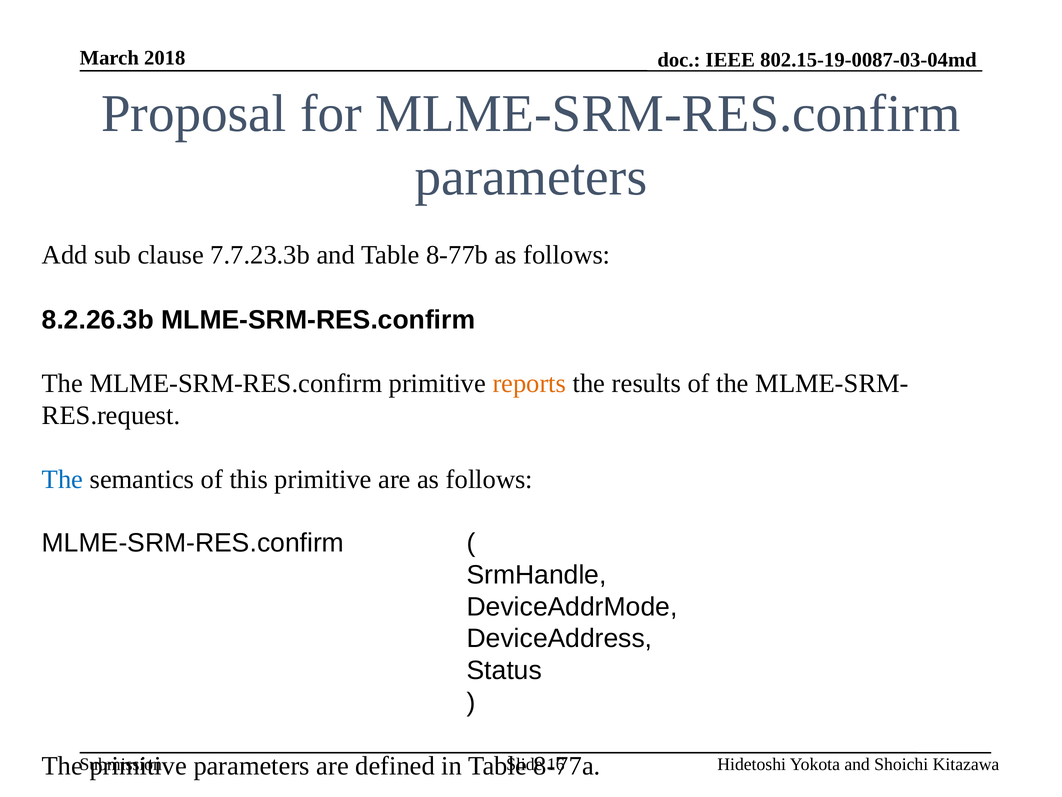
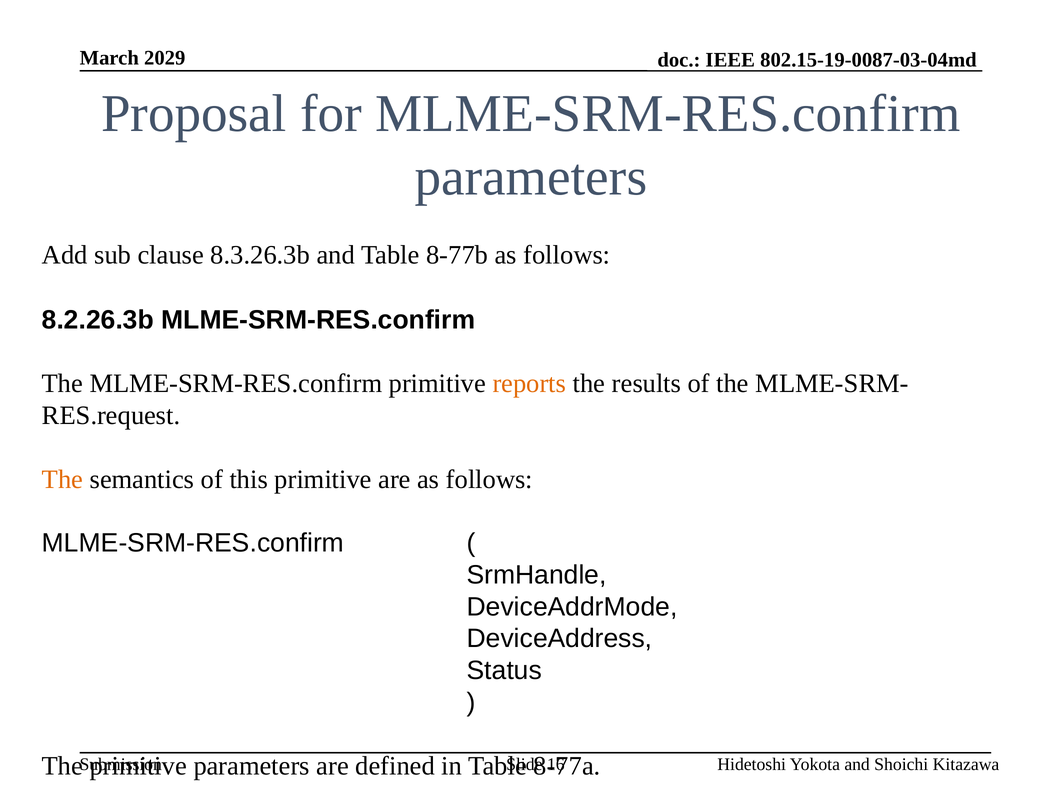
2018: 2018 -> 2029
7.7.23.3b: 7.7.23.3b -> 8.3.26.3b
The at (62, 479) colour: blue -> orange
